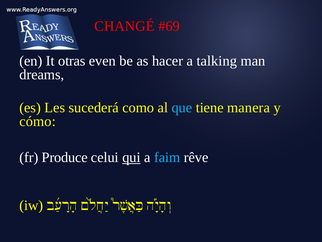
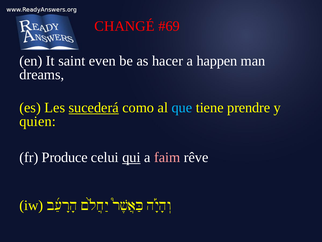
otras: otras -> saint
talking: talking -> happen
sucederá underline: none -> present
manera: manera -> prendre
cómo: cómo -> quien
faim colour: light blue -> pink
